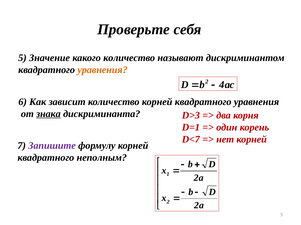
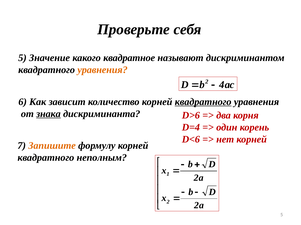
какого количество: количество -> квадратное
квадратного at (203, 102) underline: none -> present
D>3: D>3 -> D>6
D=1: D=1 -> D=4
D<7: D<7 -> D<6
Запишите colour: purple -> orange
